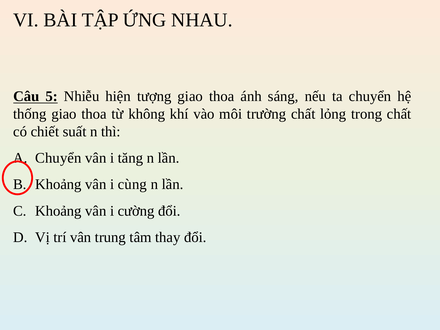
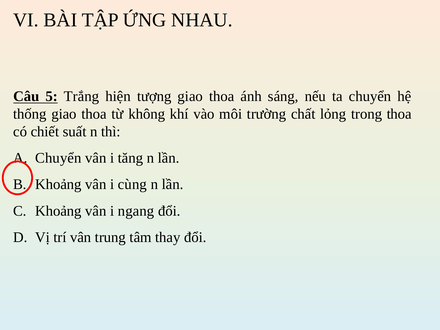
Nhiễu: Nhiễu -> Trắng
trong chất: chất -> thoa
cường: cường -> ngang
